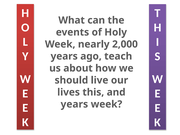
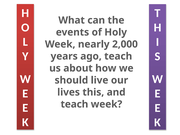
years at (74, 104): years -> teach
